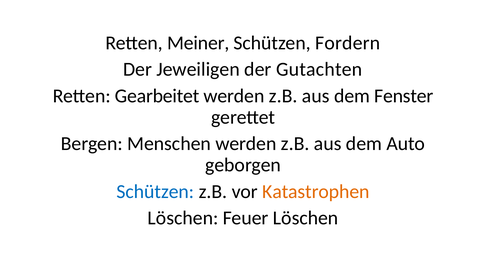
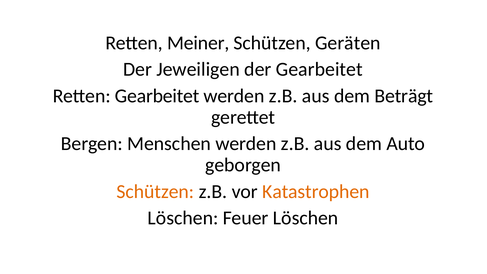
Fordern: Fordern -> Geräten
der Gutachten: Gutachten -> Gearbeitet
Fenster: Fenster -> Beträgt
Schützen at (155, 191) colour: blue -> orange
